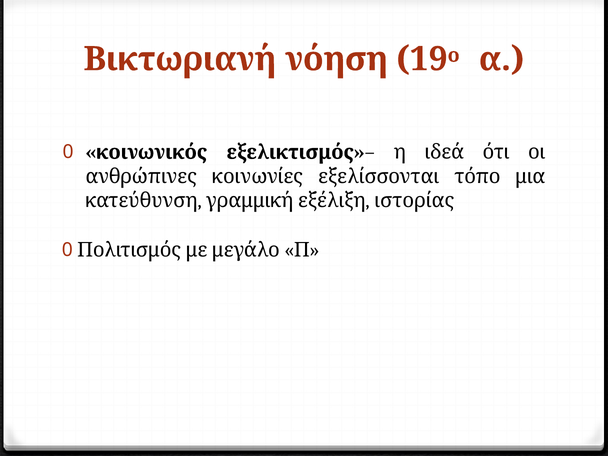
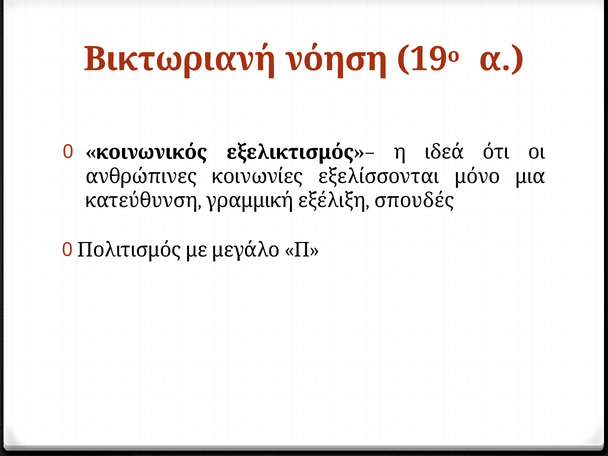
τόπο: τόπο -> μόνο
ιστορίας: ιστορίας -> σπουδές
